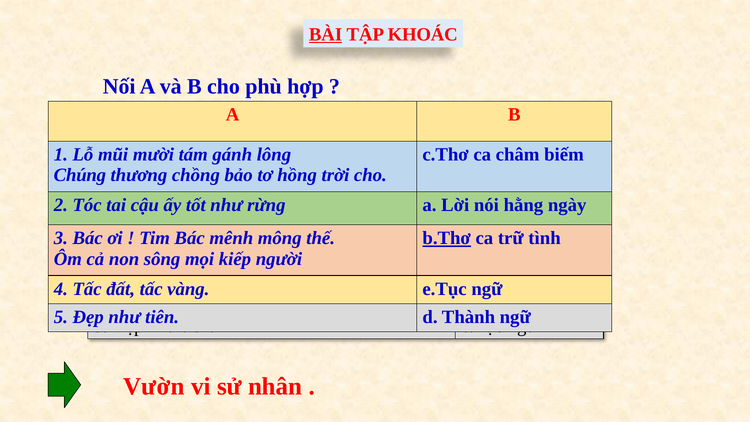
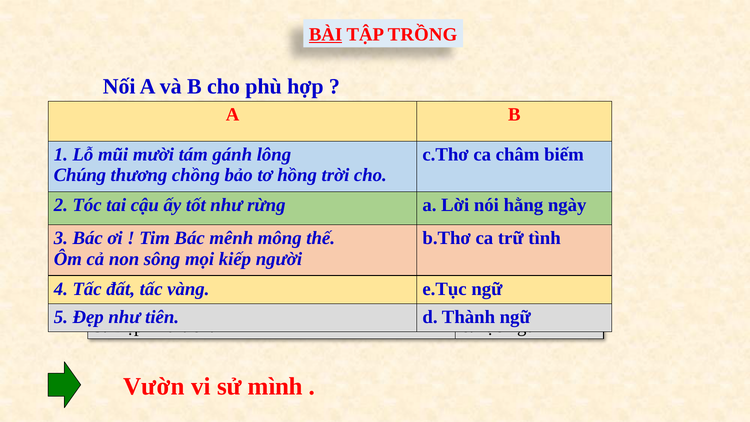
KHOÁC: KHOÁC -> TRỒNG
b.Thơ at (447, 238) underline: present -> none
nhân: nhân -> mình
